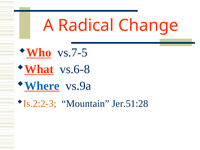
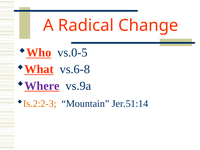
vs.7-5: vs.7-5 -> vs.0-5
Where colour: blue -> purple
Jer.51:28: Jer.51:28 -> Jer.51:14
